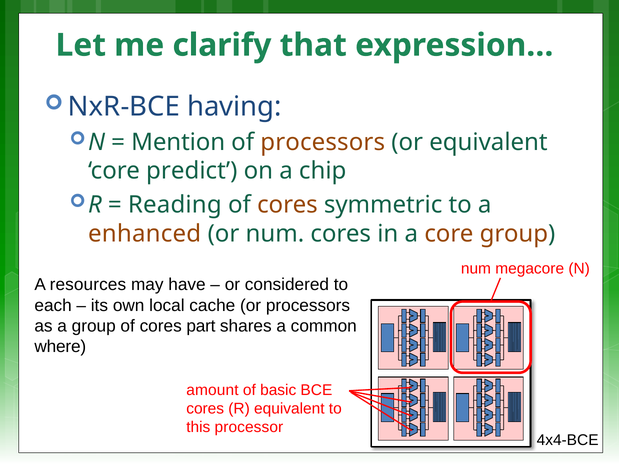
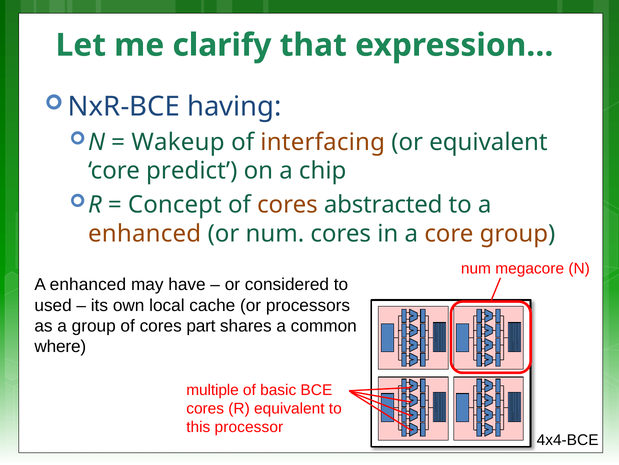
Mention: Mention -> Wakeup
of processors: processors -> interfacing
Reading: Reading -> Concept
symmetric: symmetric -> abstracted
resources at (88, 284): resources -> enhanced
each: each -> used
amount: amount -> multiple
